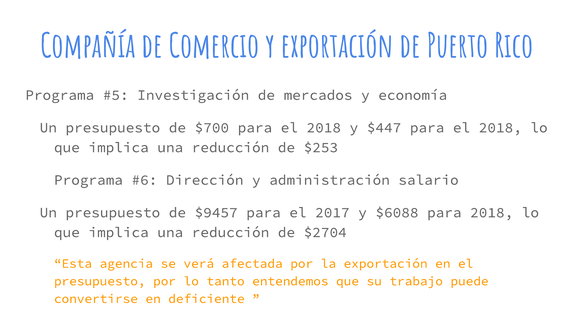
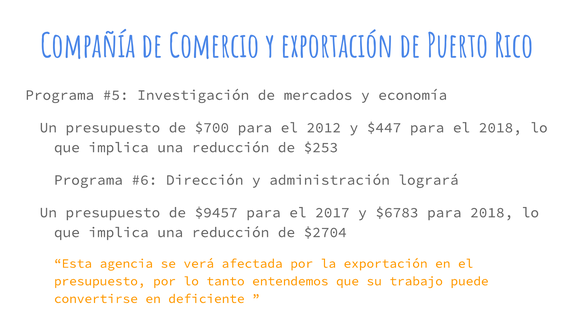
$700 para el 2018: 2018 -> 2012
salario: salario -> logrará
$6088: $6088 -> $6783
